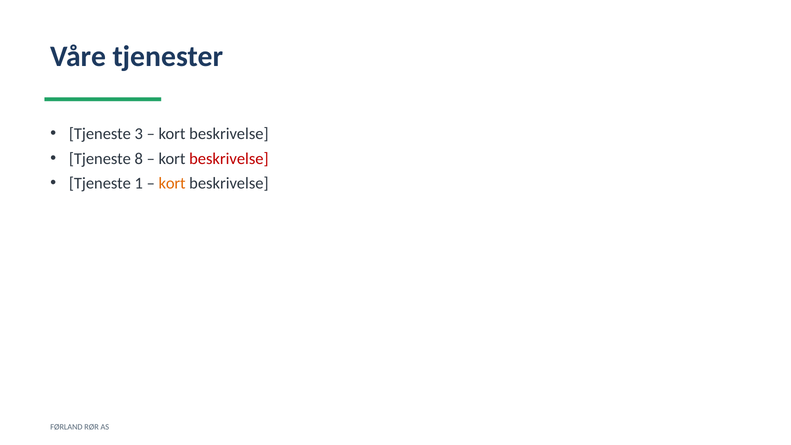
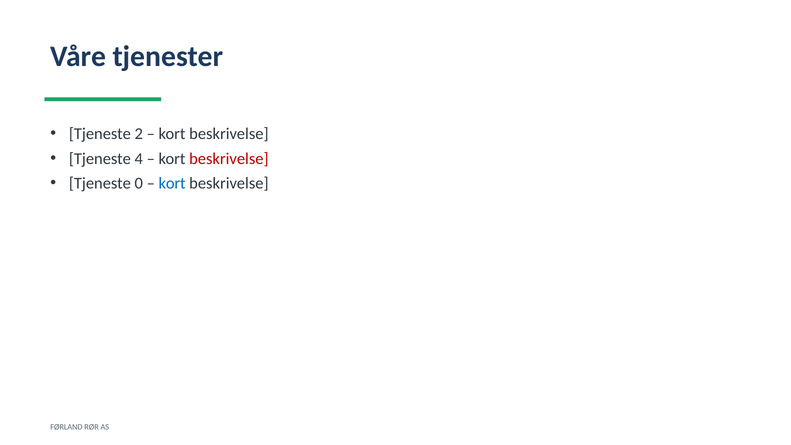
3: 3 -> 2
8: 8 -> 4
1: 1 -> 0
kort at (172, 183) colour: orange -> blue
